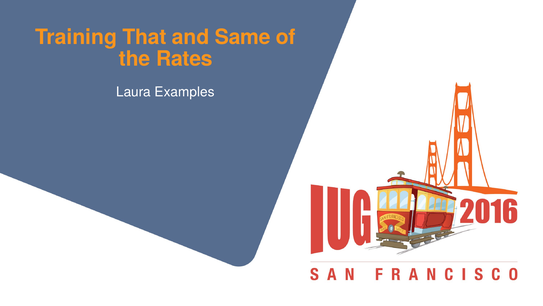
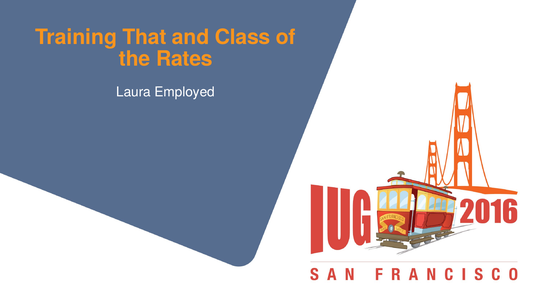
Same: Same -> Class
Examples: Examples -> Employed
